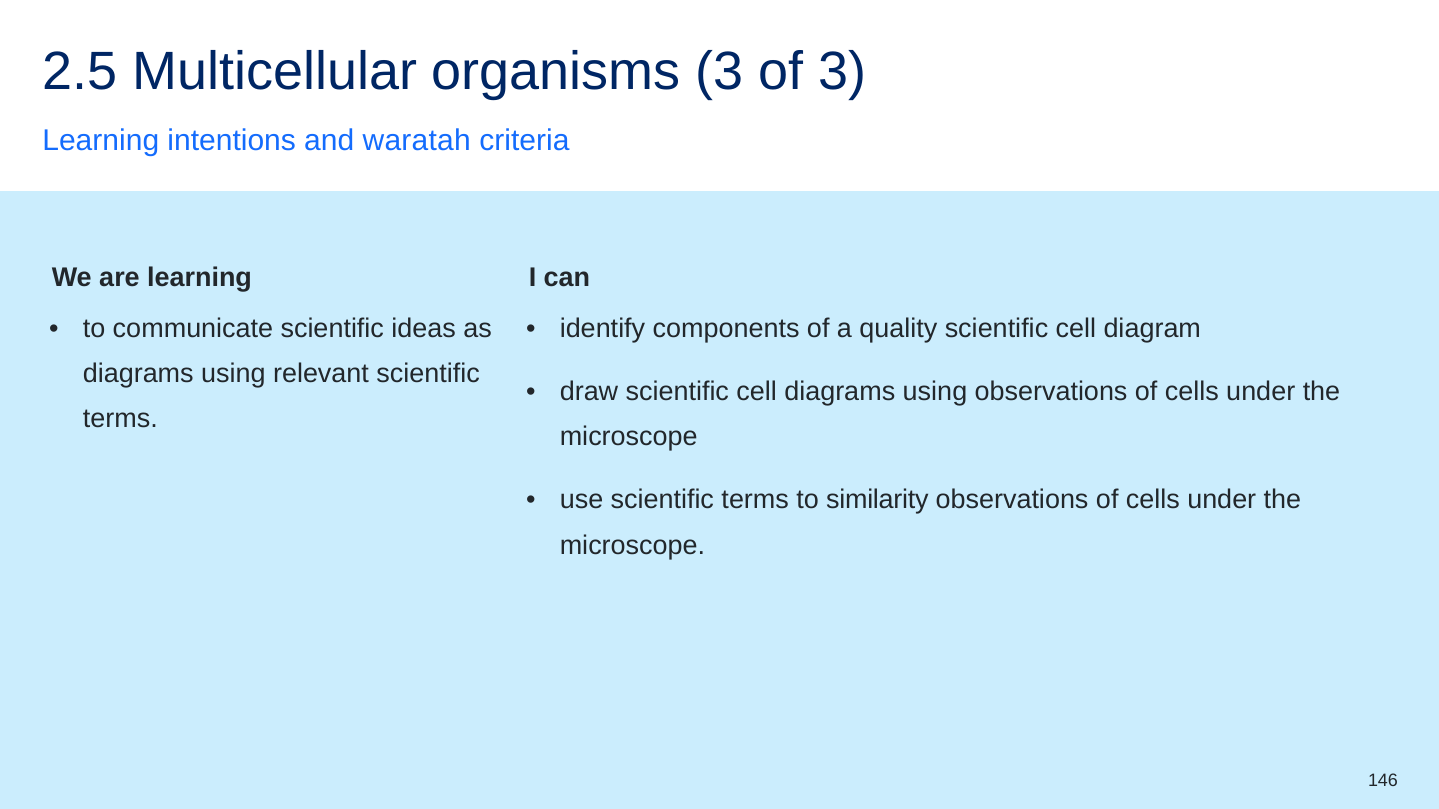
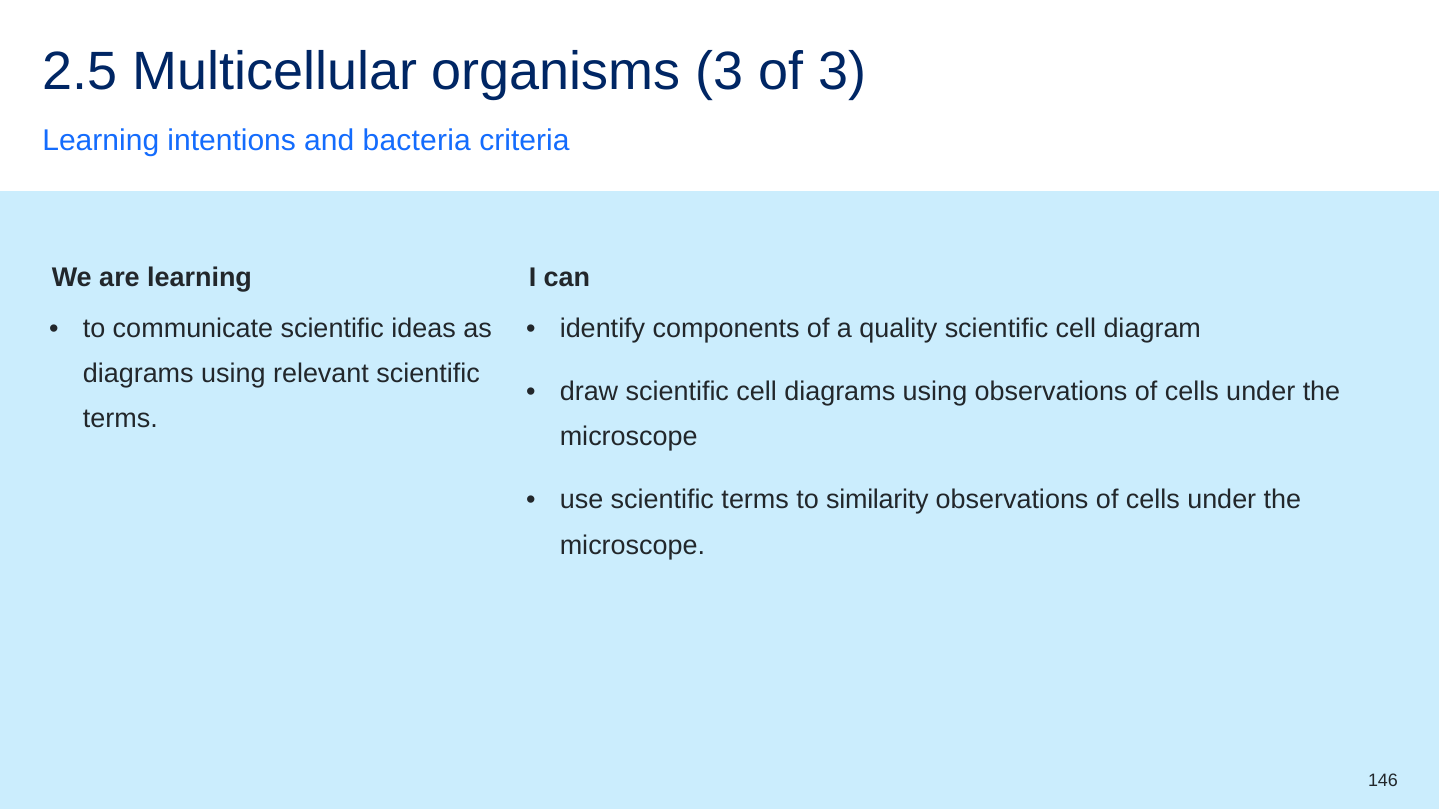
waratah: waratah -> bacteria
